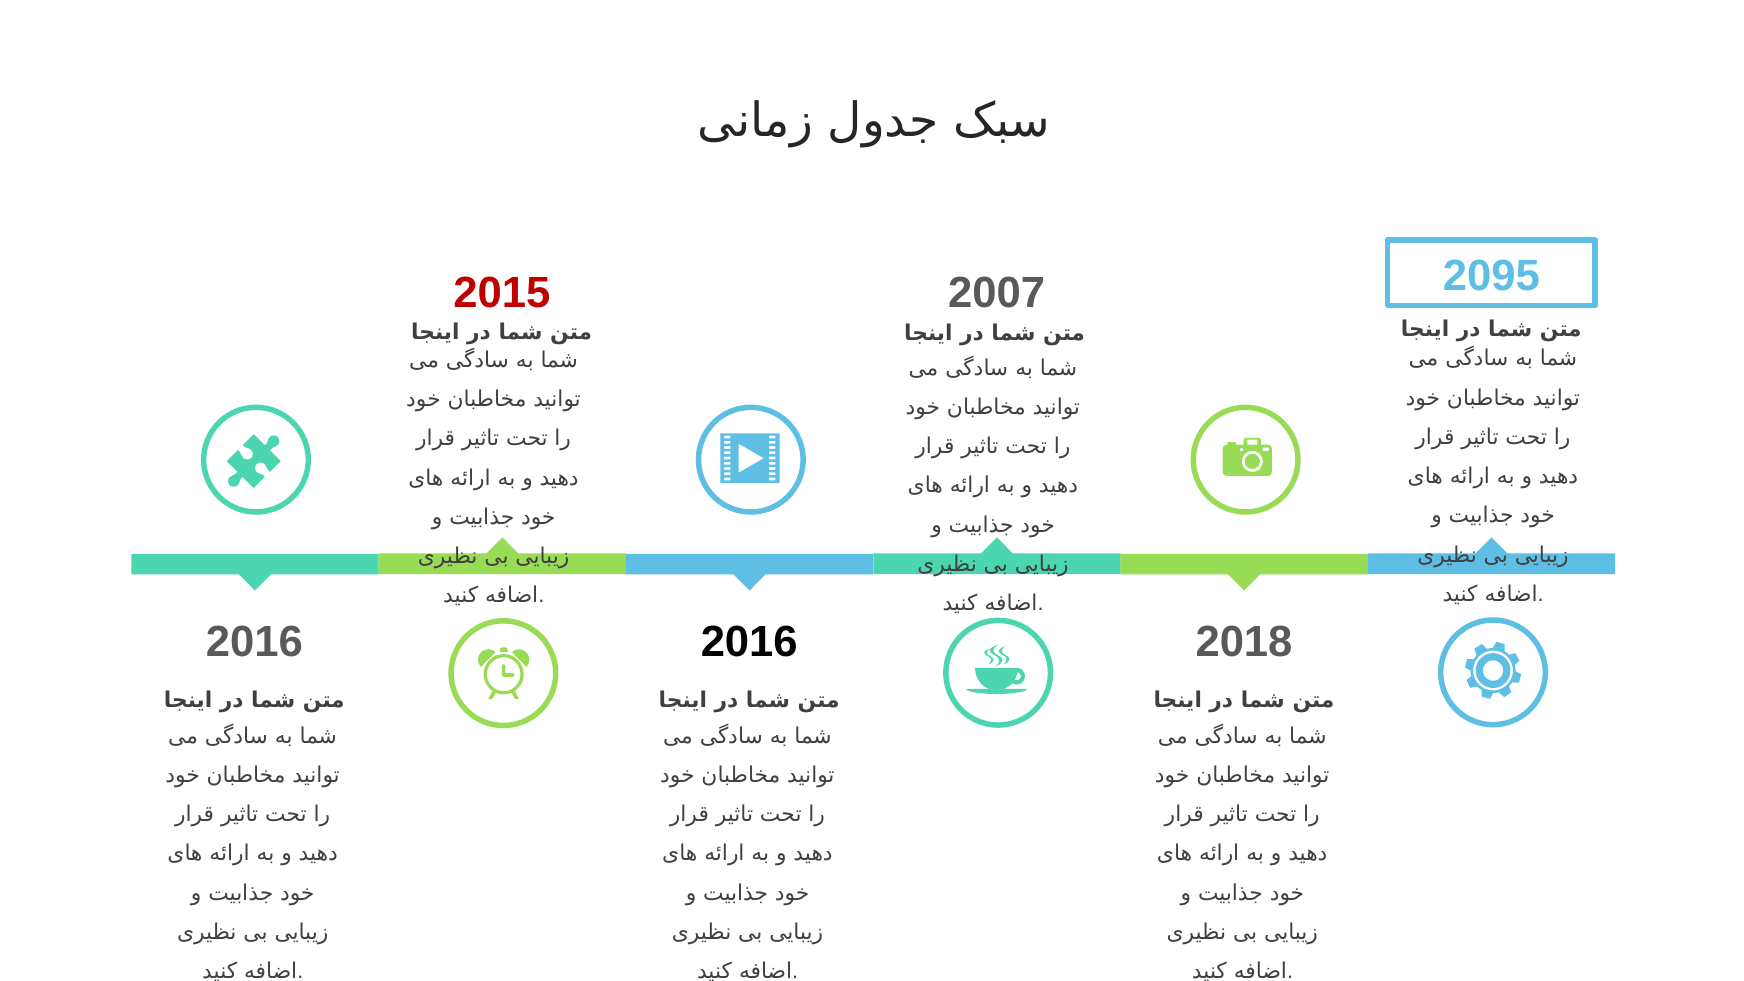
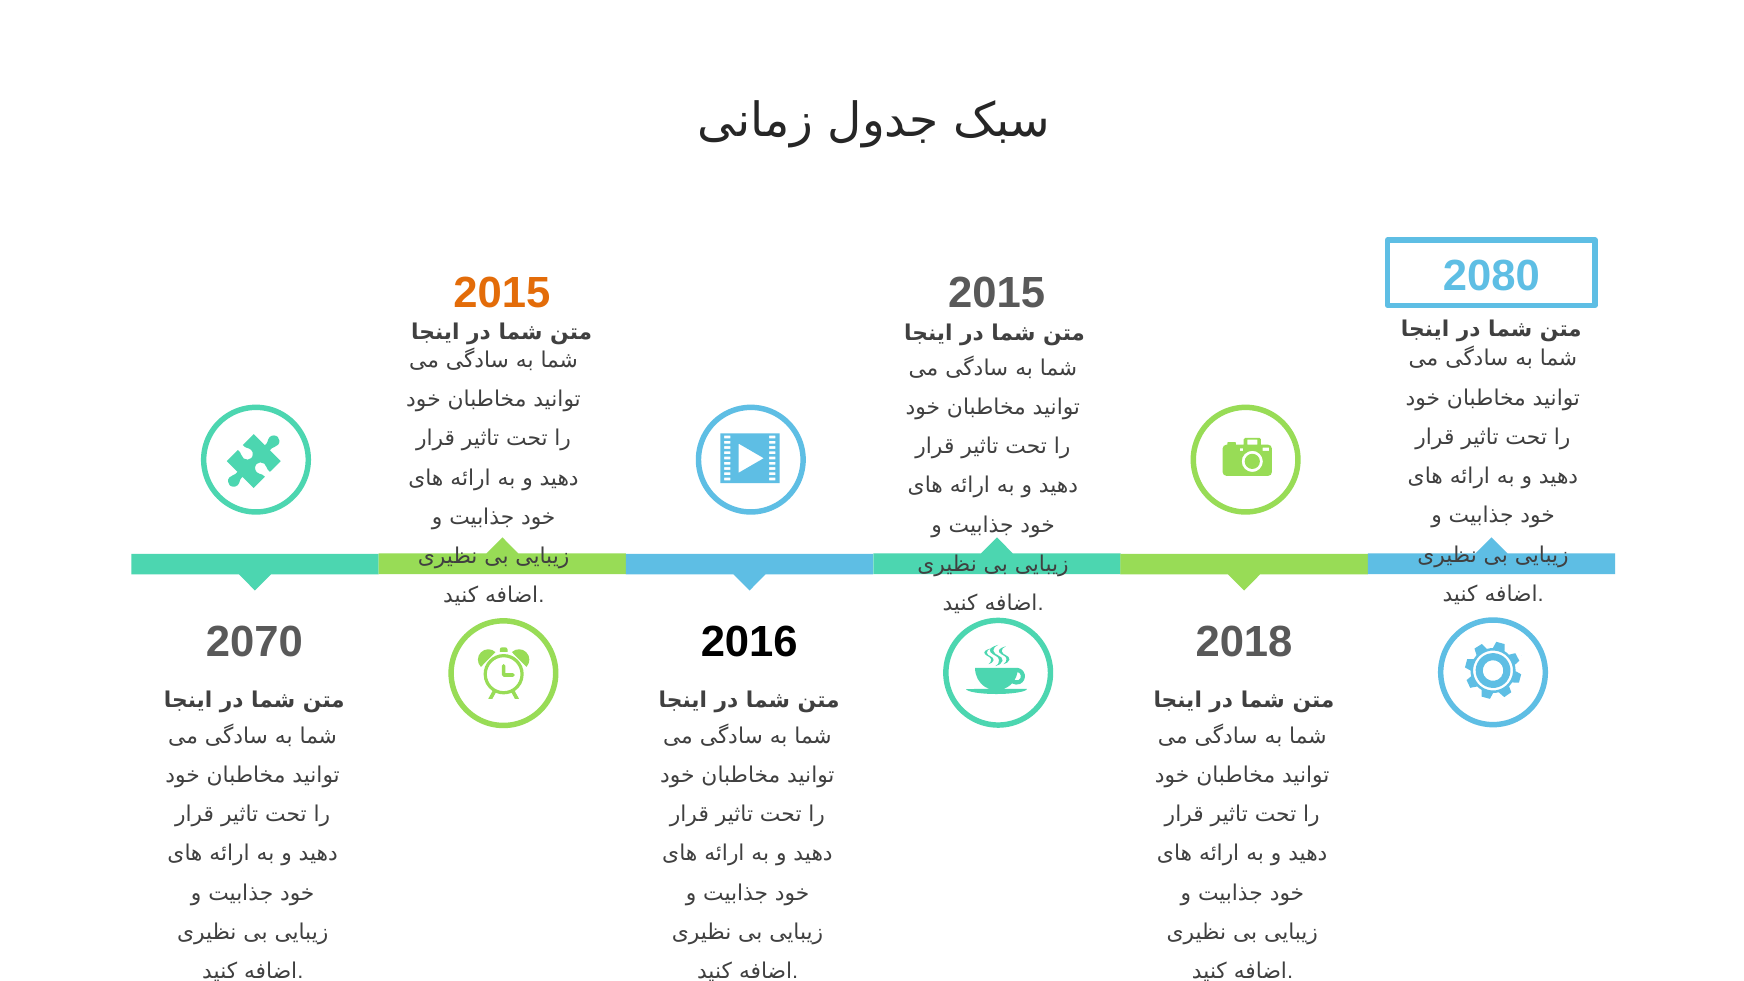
2095: 2095 -> 2080
2007 at (997, 293): 2007 -> 2015
2015 at (502, 293) colour: red -> orange
2016 at (254, 642): 2016 -> 2070
